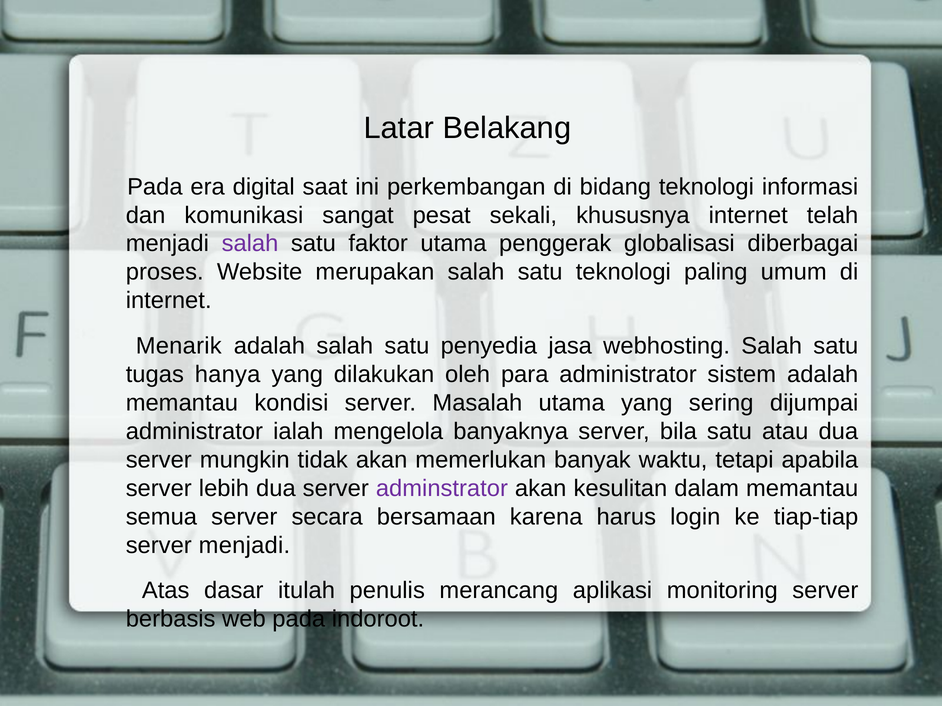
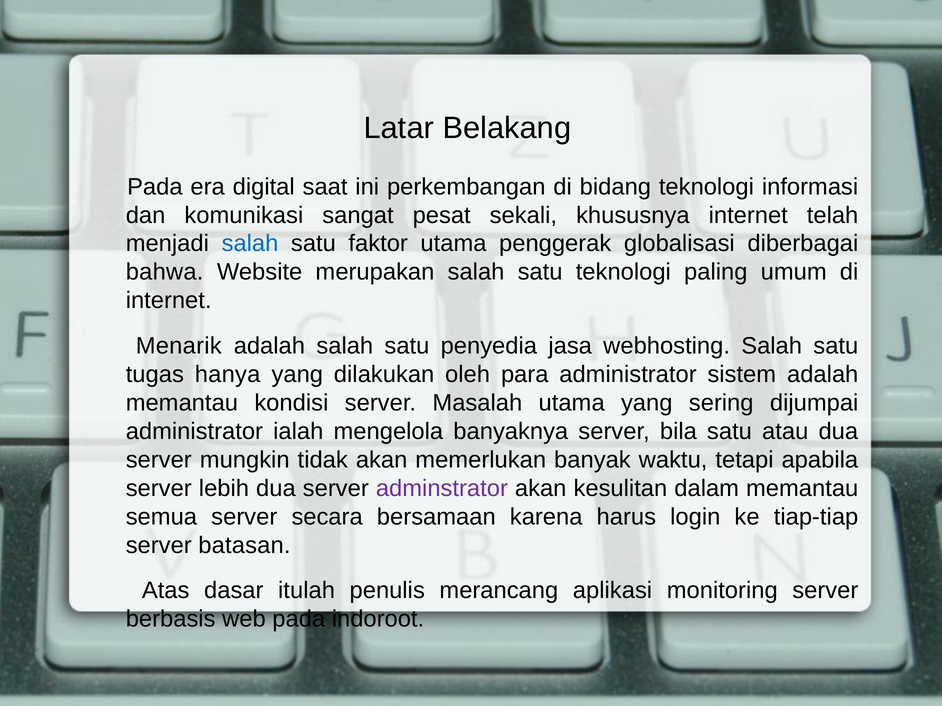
salah at (250, 244) colour: purple -> blue
proses: proses -> bahwa
server menjadi: menjadi -> batasan
